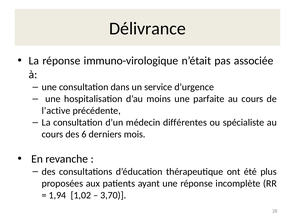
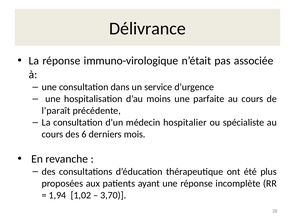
l’active: l’active -> l’paraît
différentes: différentes -> hospitalier
